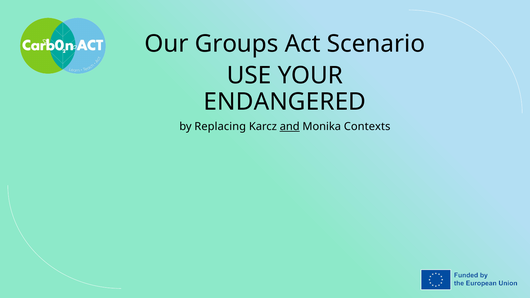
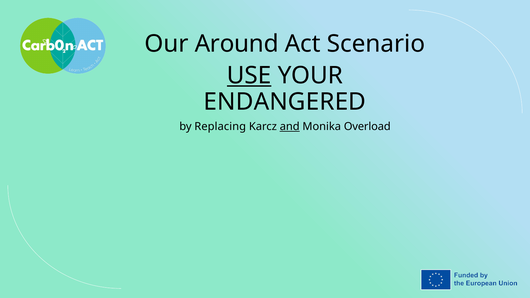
Groups: Groups -> Around
USE underline: none -> present
Contexts: Contexts -> Overload
